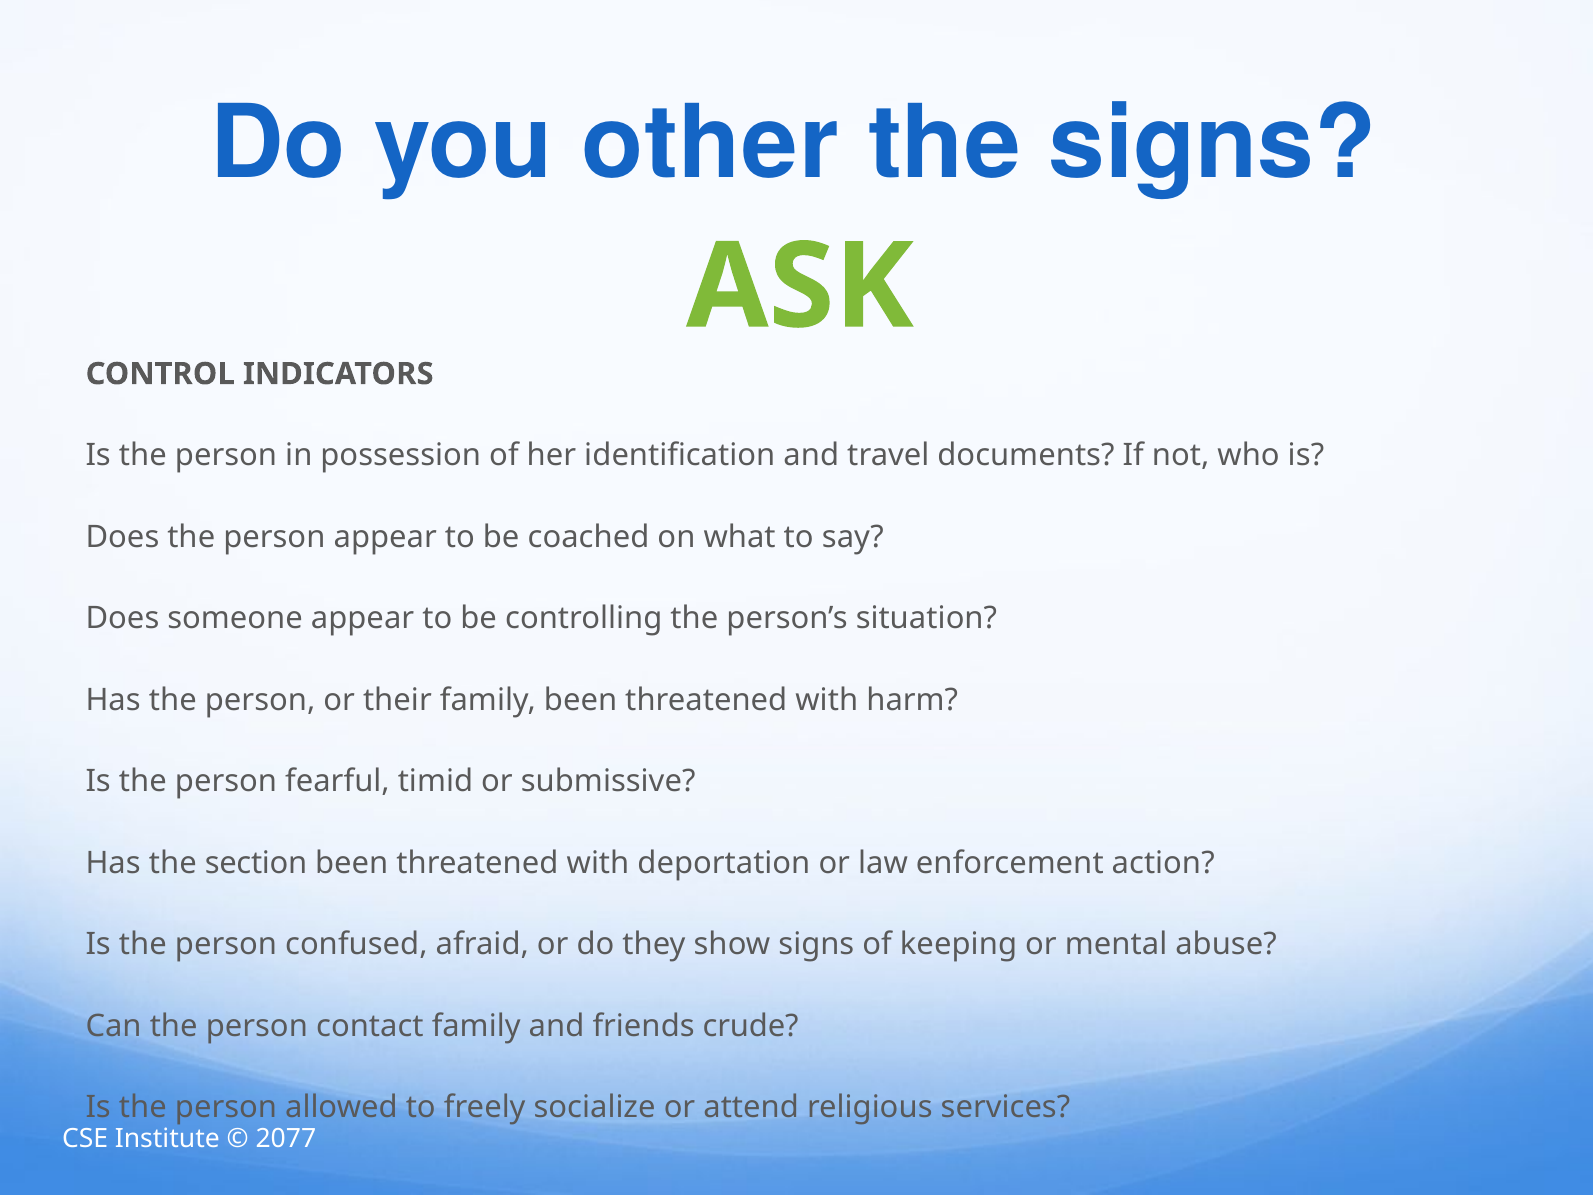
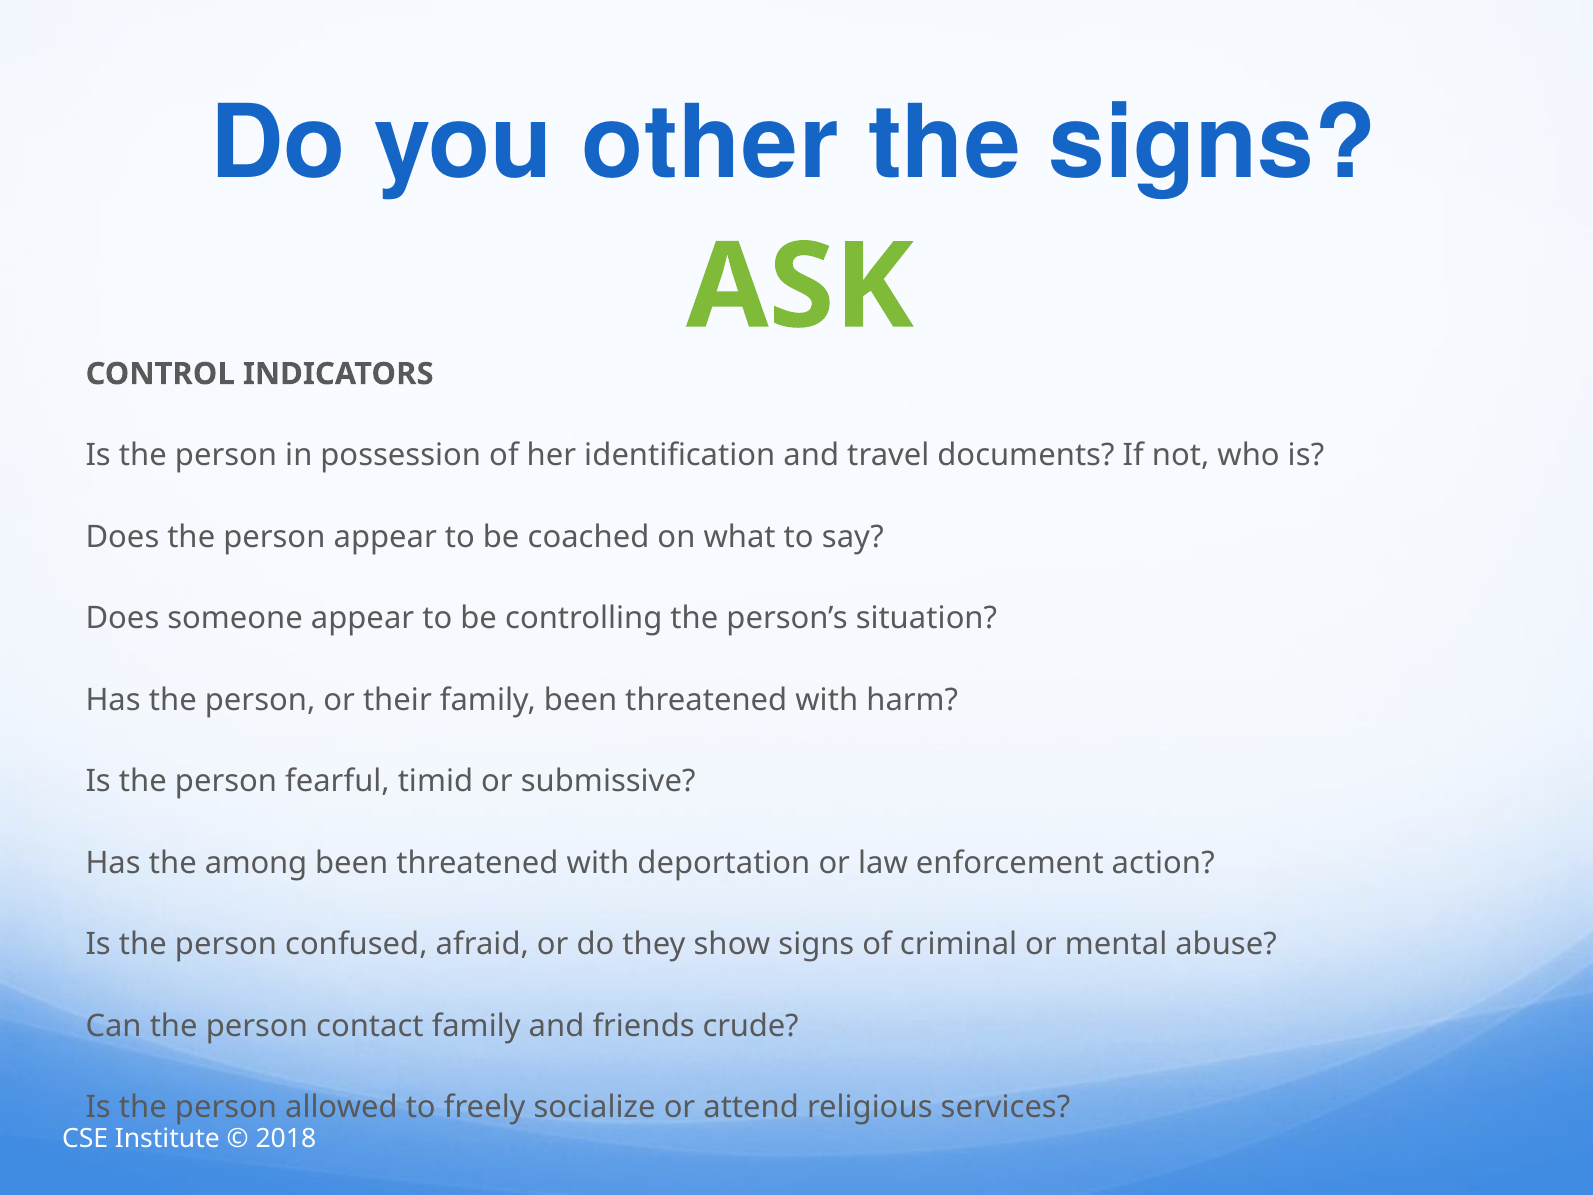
section: section -> among
keeping: keeping -> criminal
2077: 2077 -> 2018
